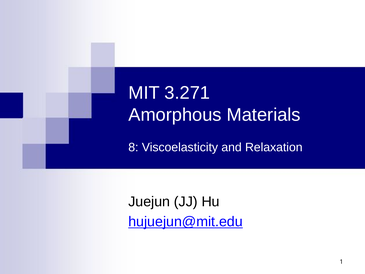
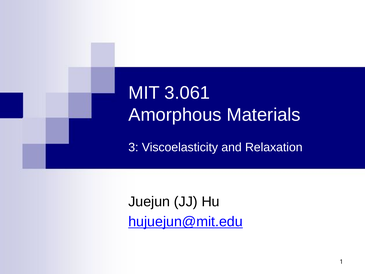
3.271: 3.271 -> 3.061
8: 8 -> 3
